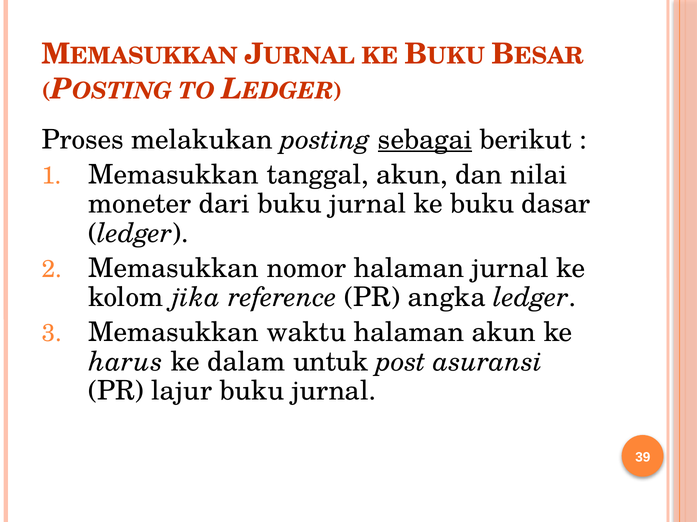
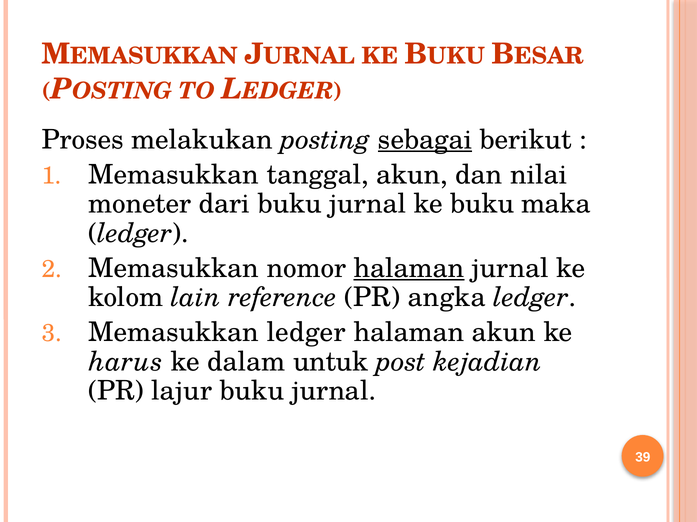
dasar: dasar -> maka
halaman at (409, 269) underline: none -> present
jika: jika -> lain
Memasukkan waktu: waktu -> ledger
asuransi: asuransi -> kejadian
